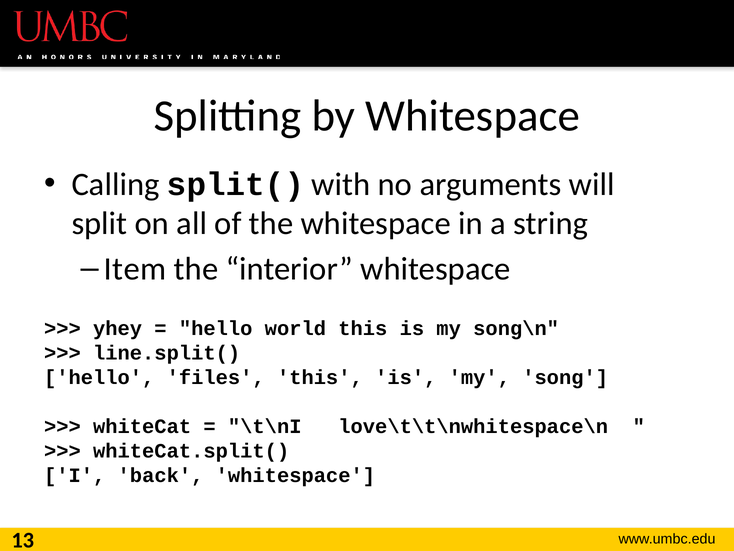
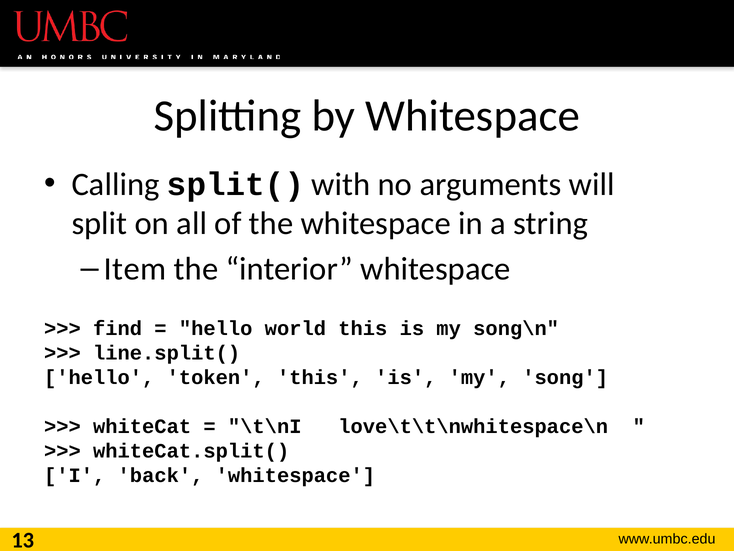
yhey: yhey -> find
files: files -> token
